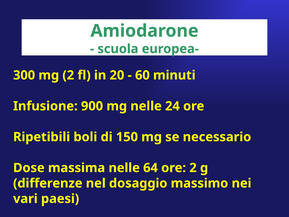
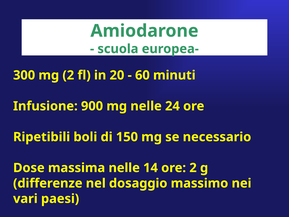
64: 64 -> 14
